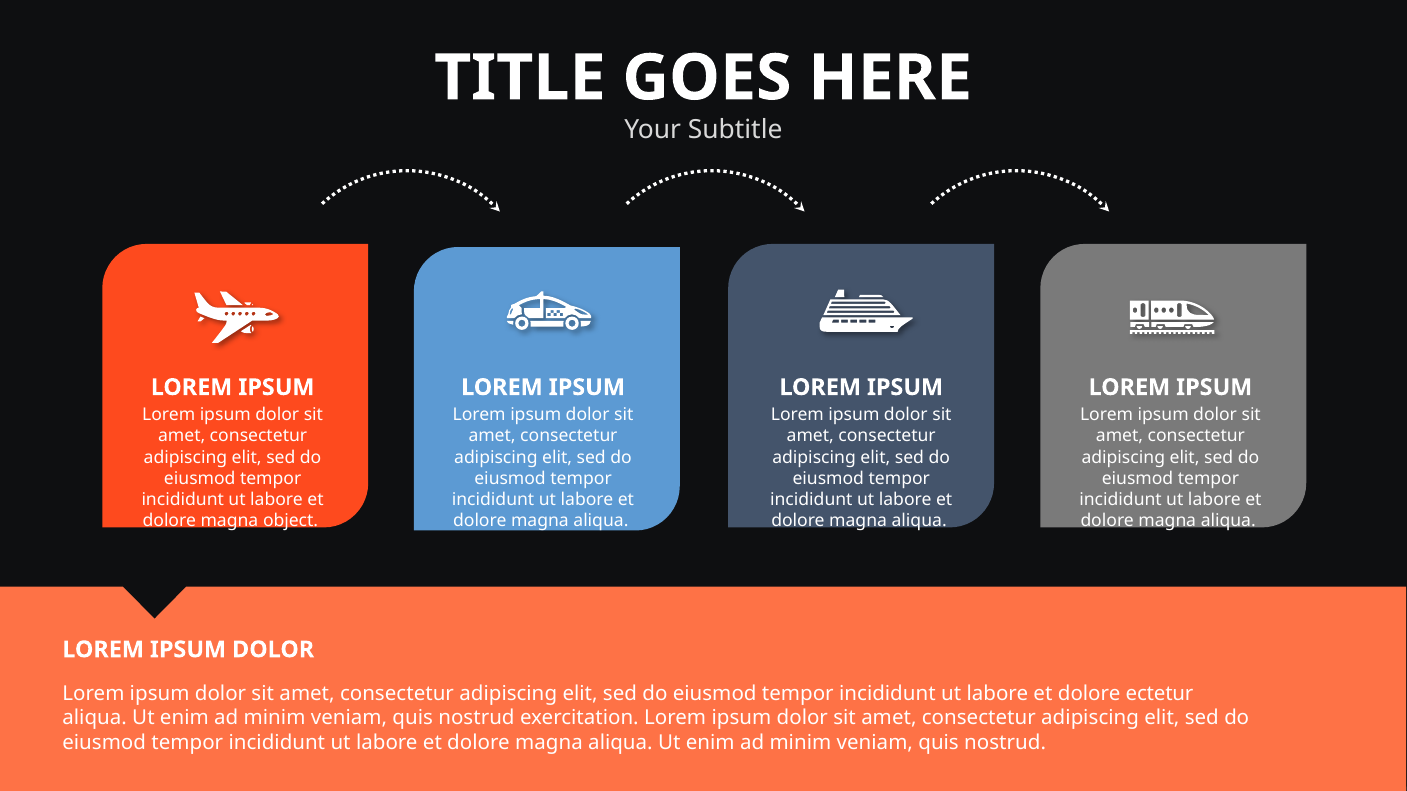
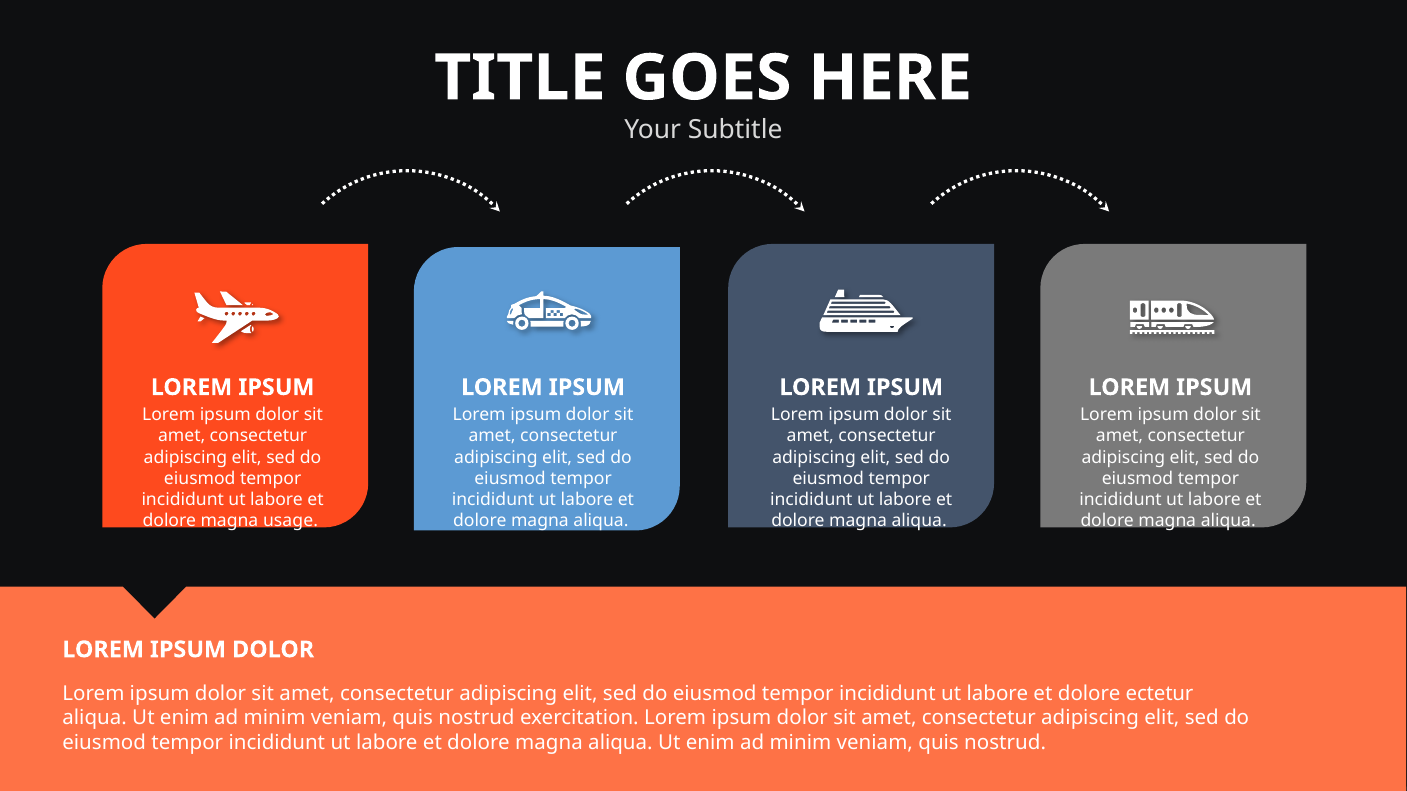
object: object -> usage
